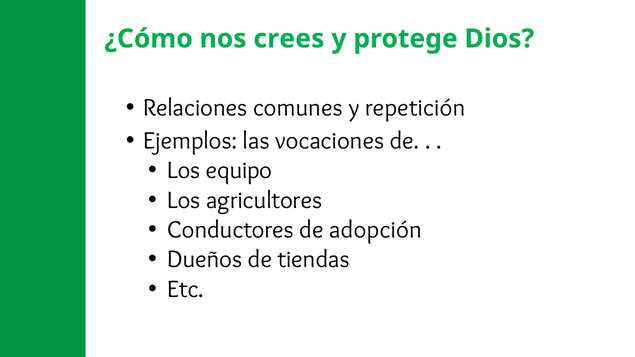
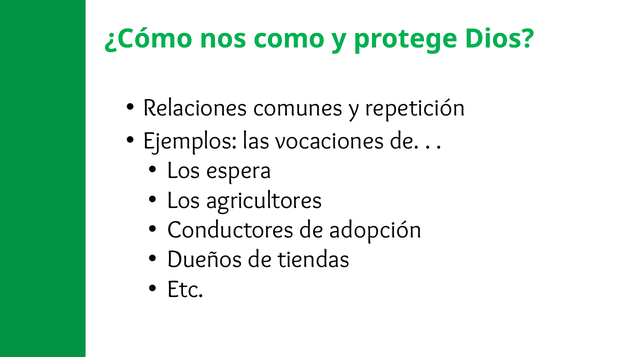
crees: crees -> como
equipo: equipo -> espera
